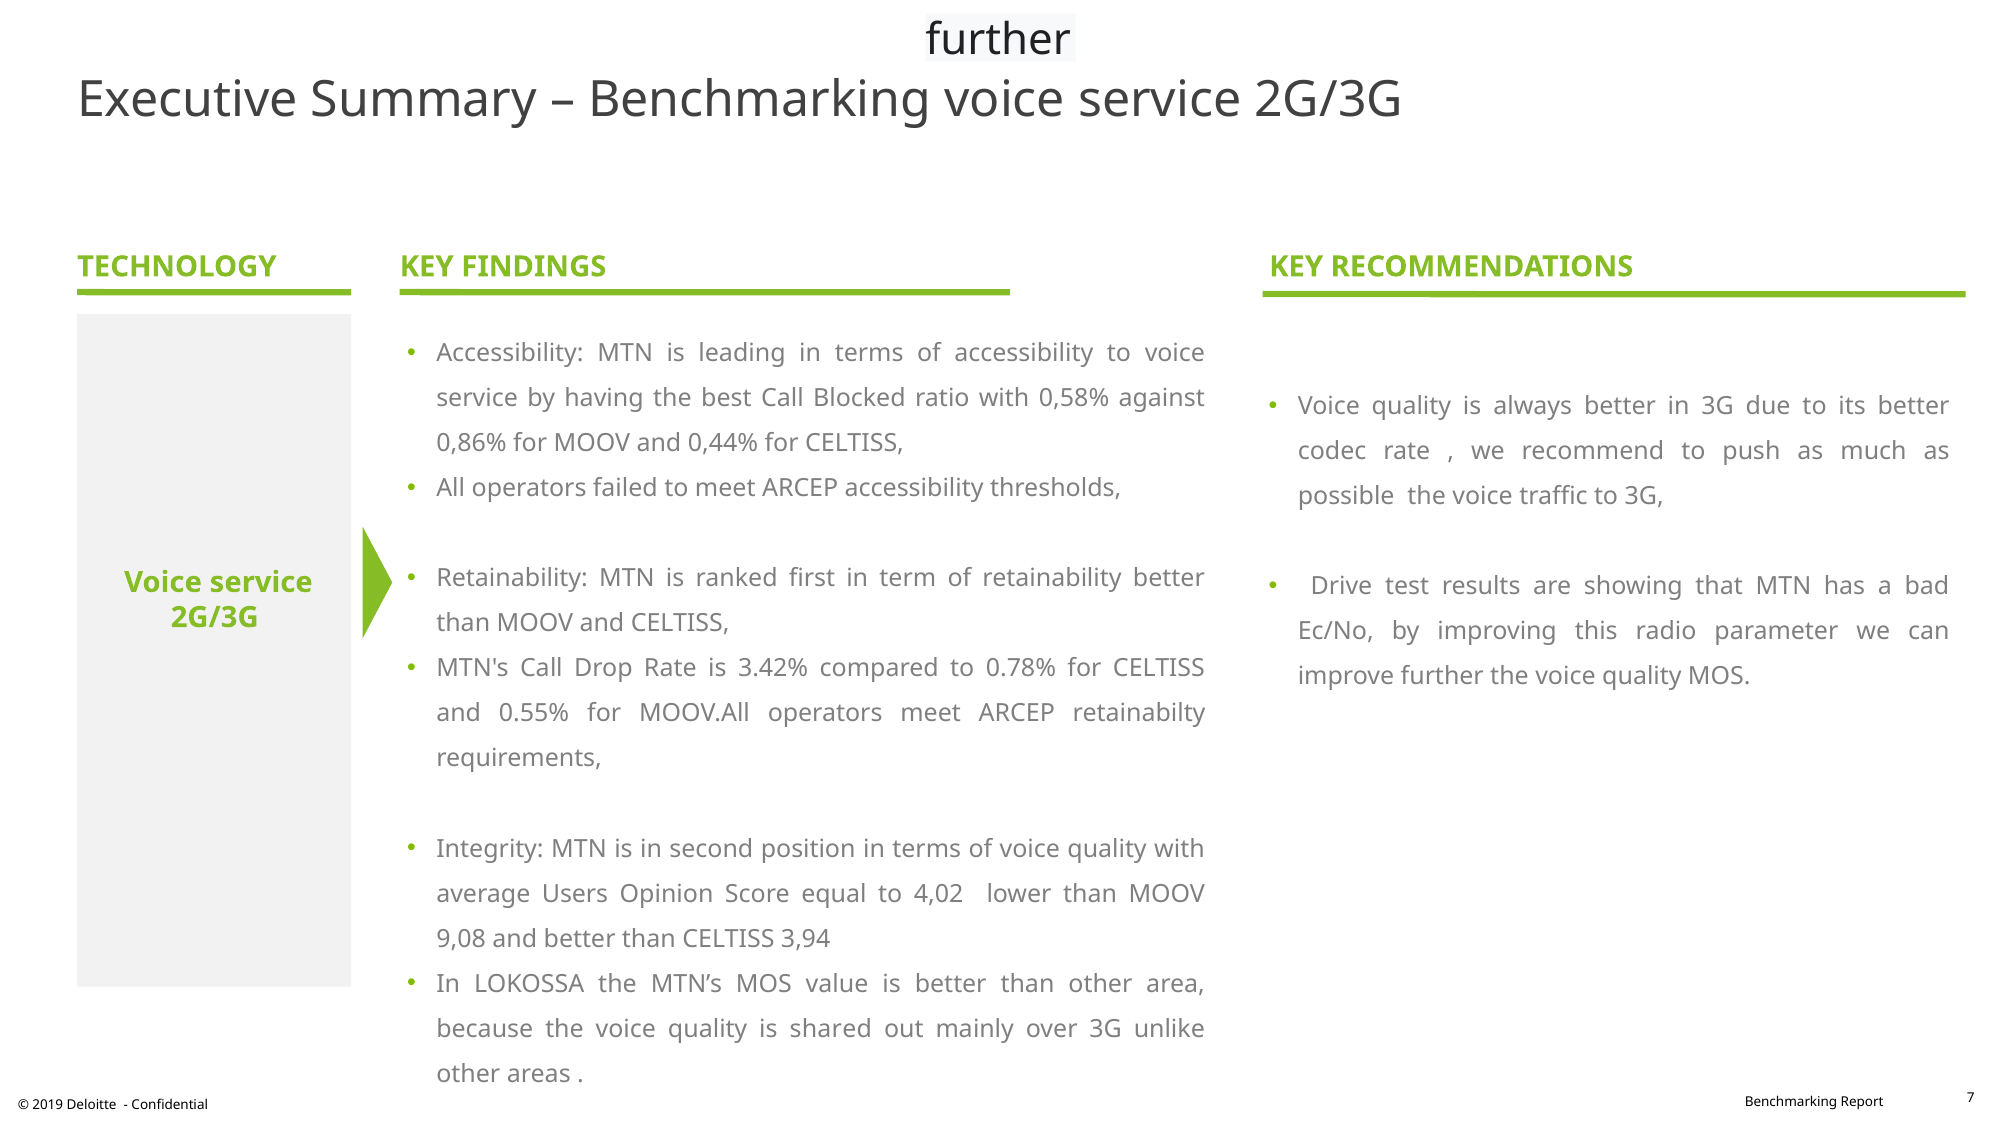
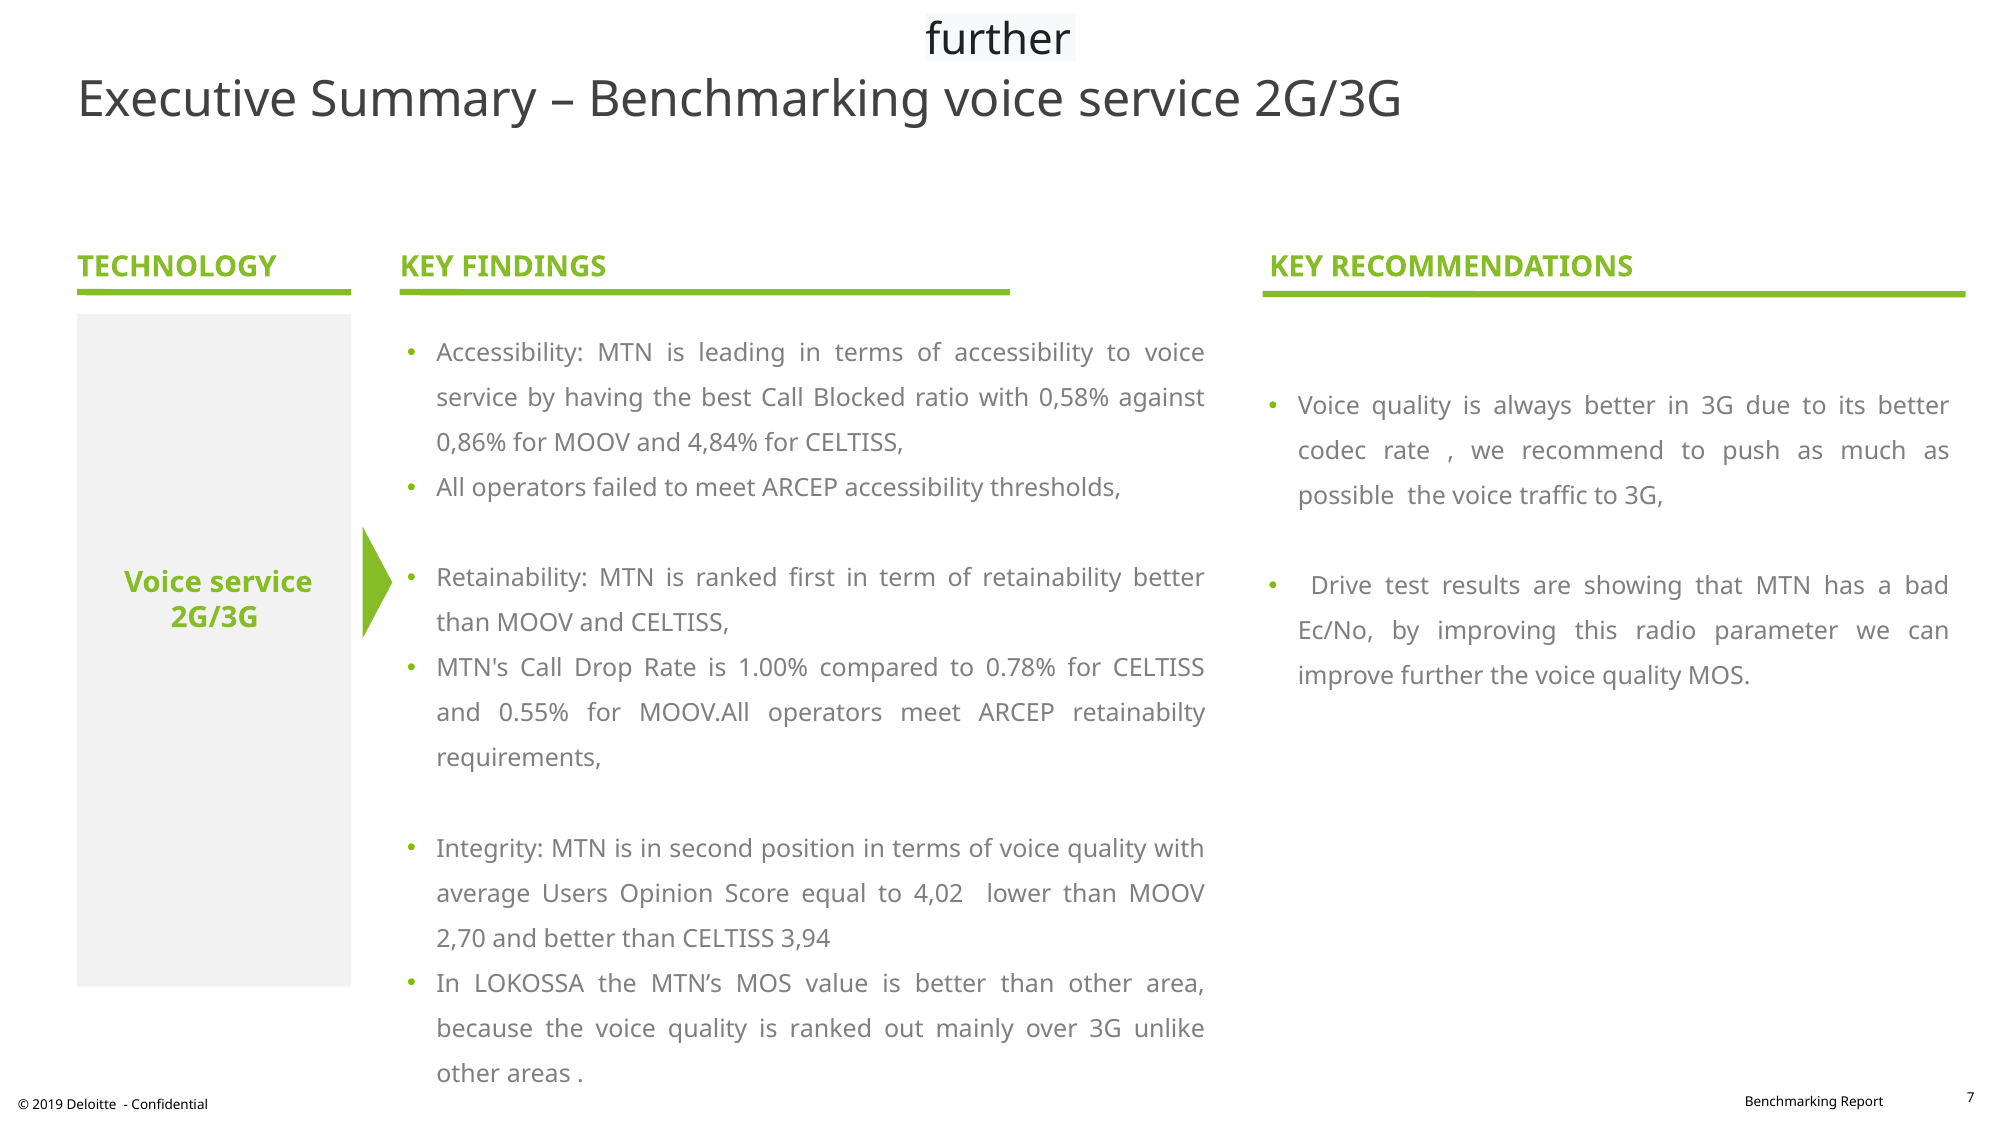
0,44%: 0,44% -> 4,84%
3.42%: 3.42% -> 1.00%
9,08: 9,08 -> 2,70
quality is shared: shared -> ranked
